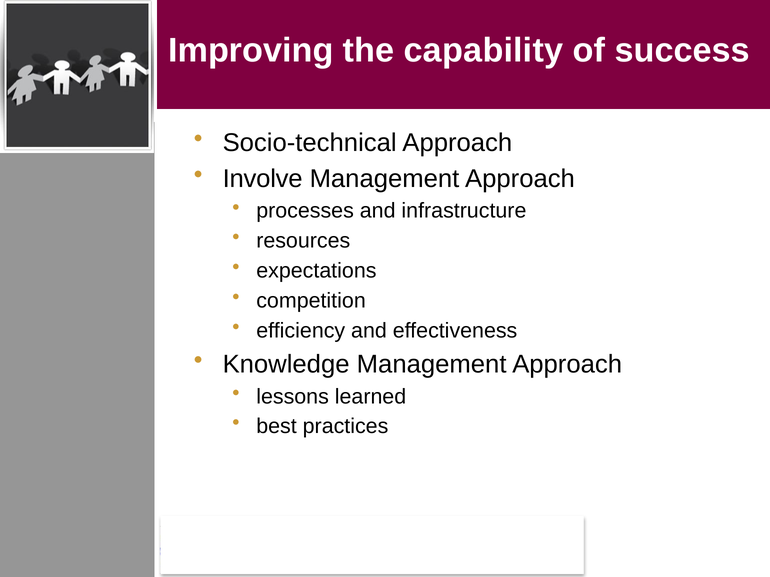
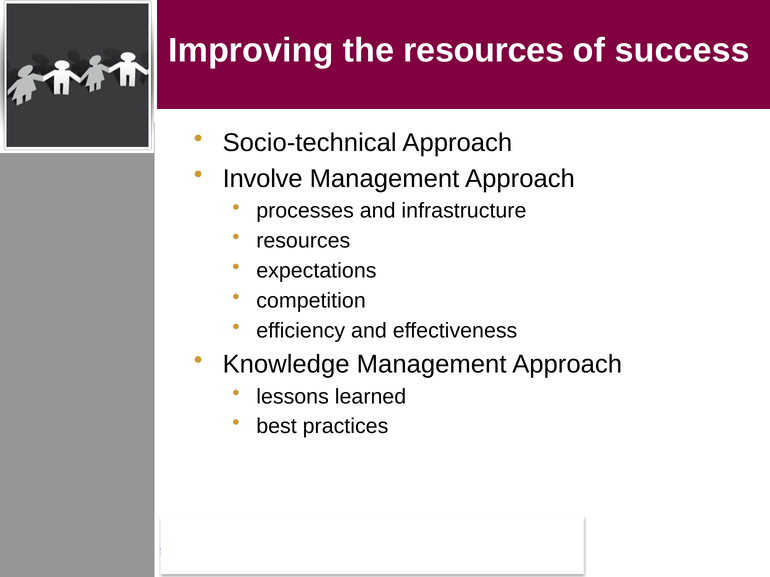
the capability: capability -> resources
